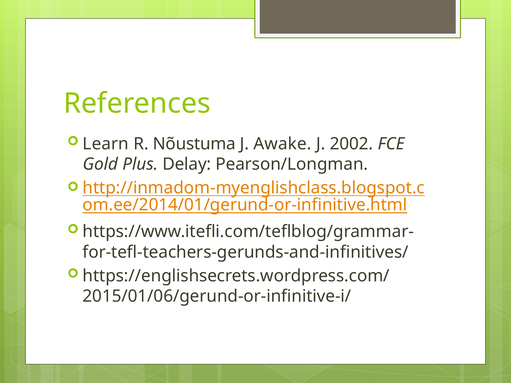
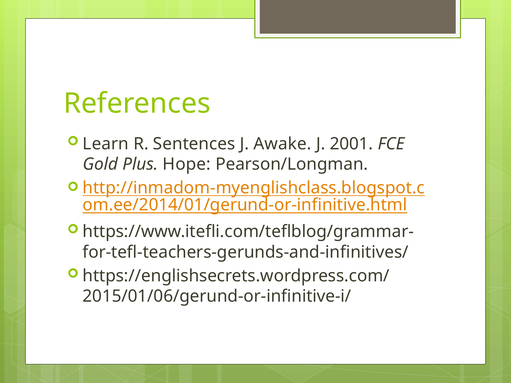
Nõustuma: Nõustuma -> Sentences
2002: 2002 -> 2001
Delay: Delay -> Hope
